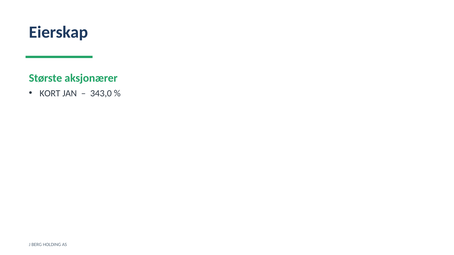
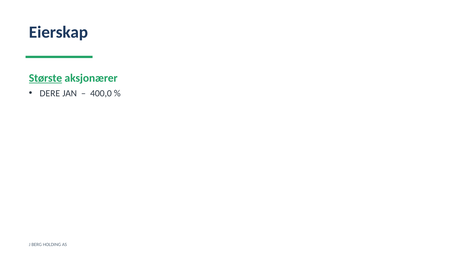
Største underline: none -> present
KORT: KORT -> DERE
343,0: 343,0 -> 400,0
